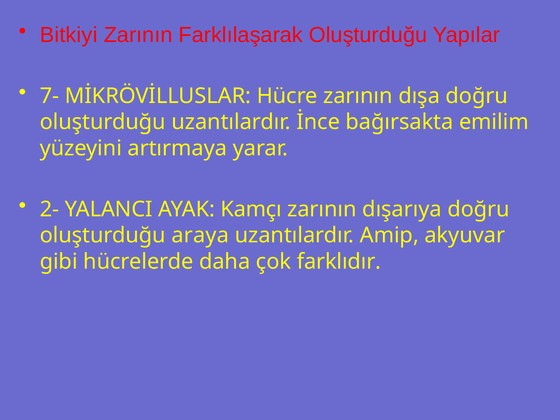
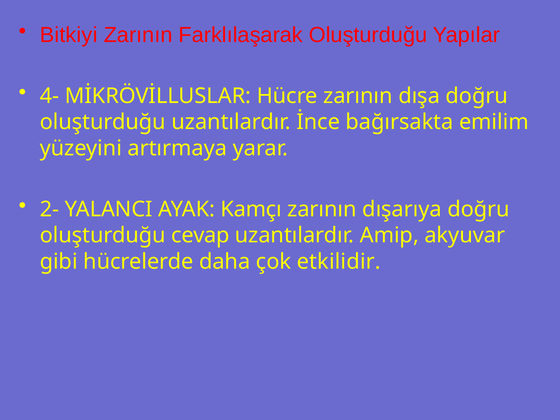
7-: 7- -> 4-
araya: araya -> cevap
farklıdır: farklıdır -> etkilidir
